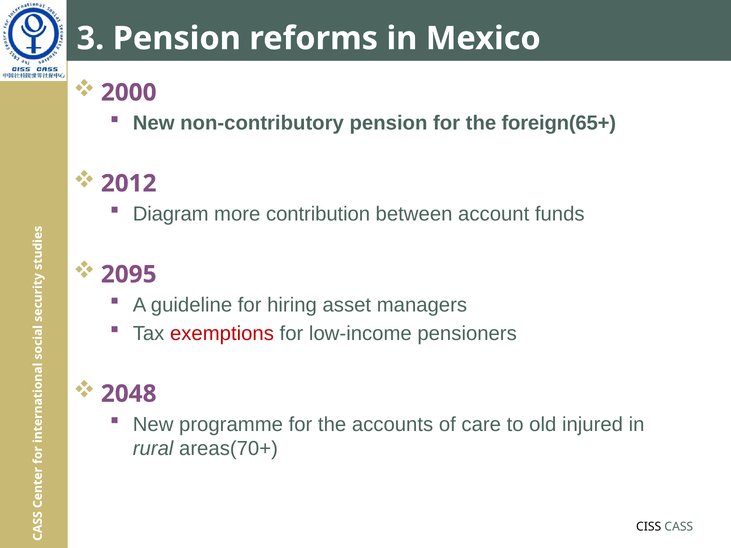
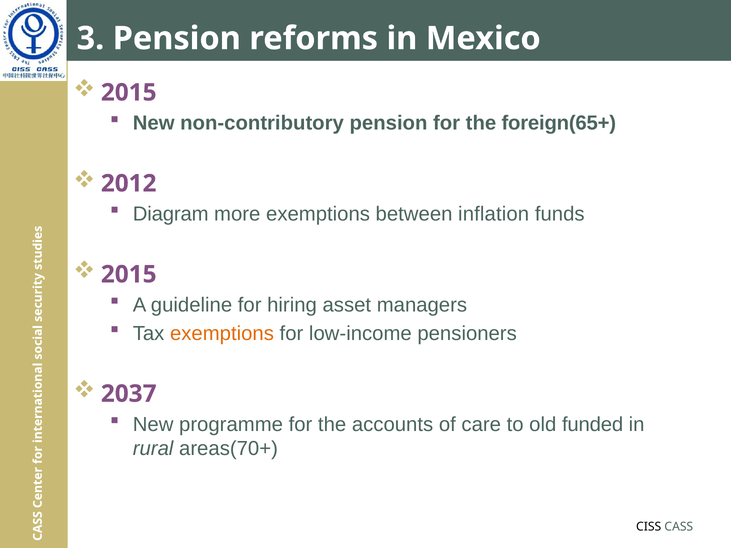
2000 at (129, 93): 2000 -> 2015
more contribution: contribution -> exemptions
account: account -> inflation
2095 at (129, 275): 2095 -> 2015
exemptions at (222, 334) colour: red -> orange
2048: 2048 -> 2037
injured: injured -> funded
